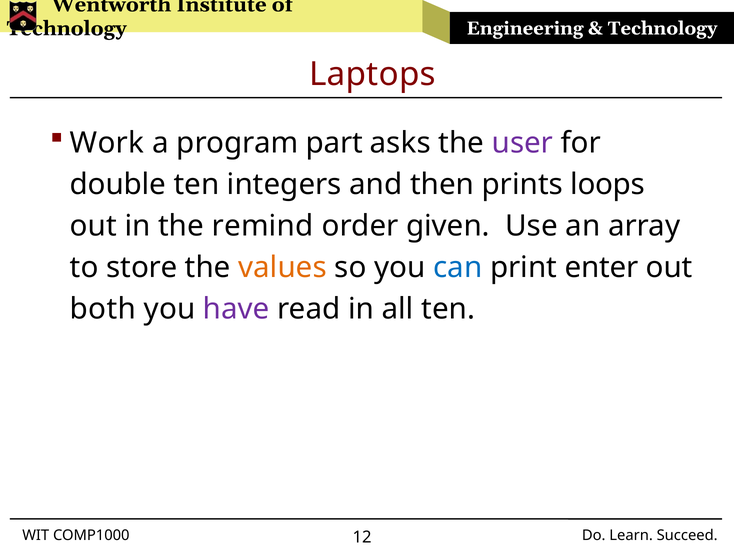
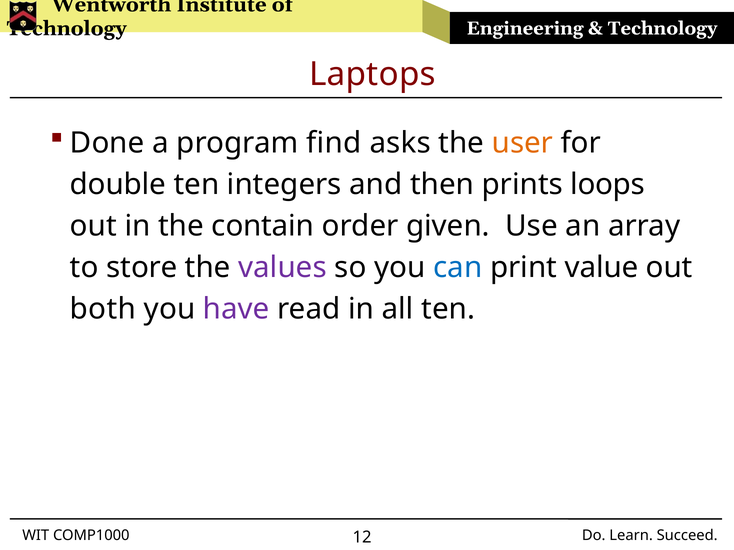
Work: Work -> Done
part: part -> find
user colour: purple -> orange
remind: remind -> contain
values colour: orange -> purple
enter: enter -> value
